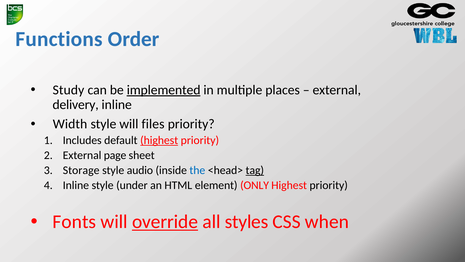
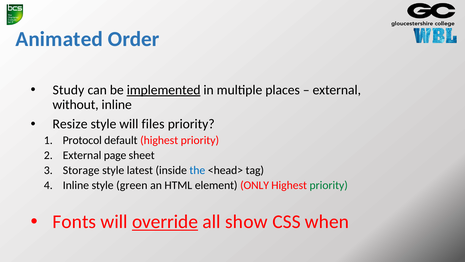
Functions: Functions -> Animated
delivery: delivery -> without
Width: Width -> Resize
Includes: Includes -> Protocol
highest at (159, 140) underline: present -> none
audio: audio -> latest
tag underline: present -> none
under: under -> green
priority at (329, 185) colour: black -> green
styles: styles -> show
